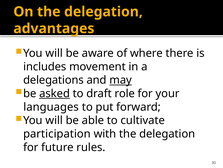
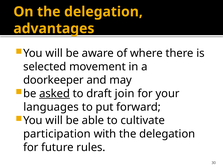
includes: includes -> selected
delegations: delegations -> doorkeeper
may underline: present -> none
role: role -> join
